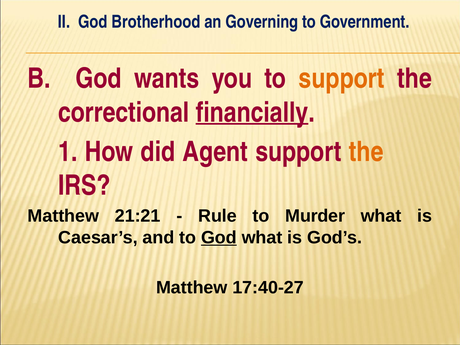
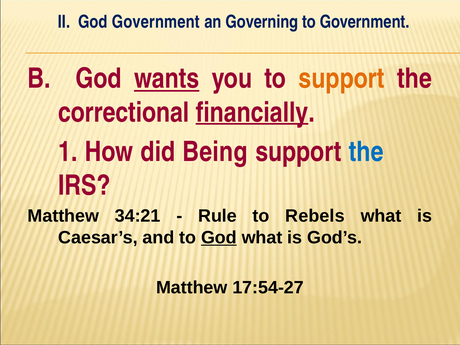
God Brotherhood: Brotherhood -> Government
wants underline: none -> present
Agent: Agent -> Being
the at (366, 152) colour: orange -> blue
21:21: 21:21 -> 34:21
Murder: Murder -> Rebels
17:40-27: 17:40-27 -> 17:54-27
